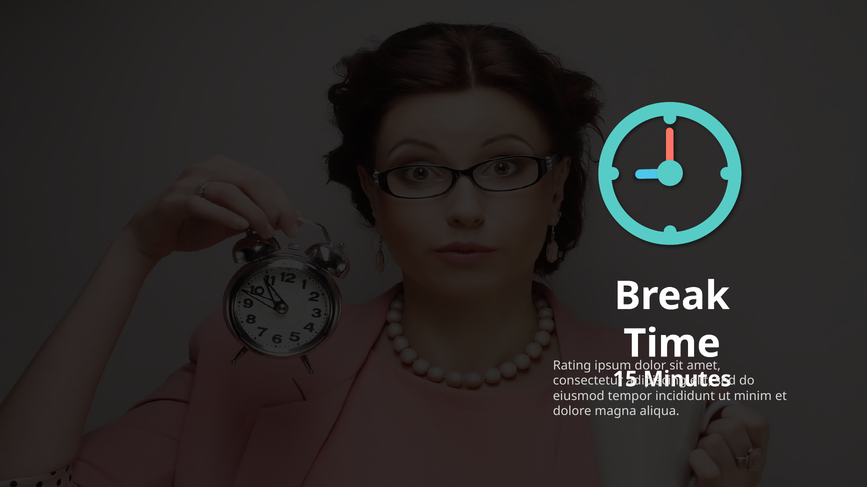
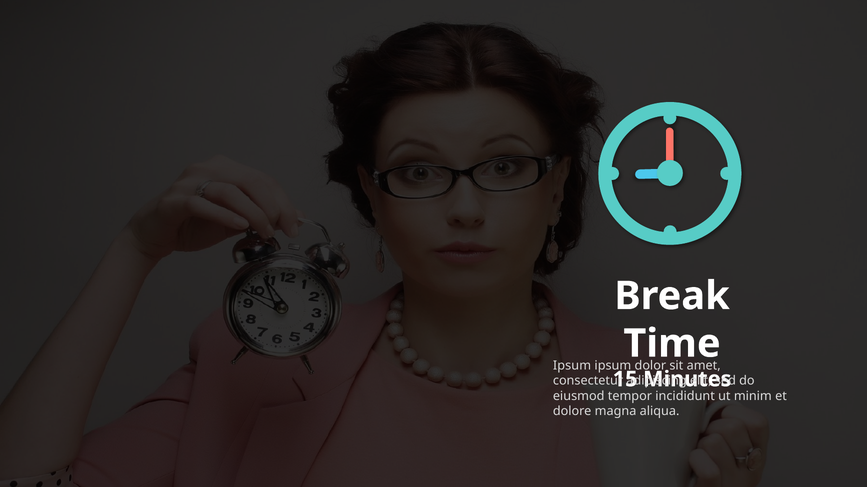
Rating at (572, 366): Rating -> Ipsum
